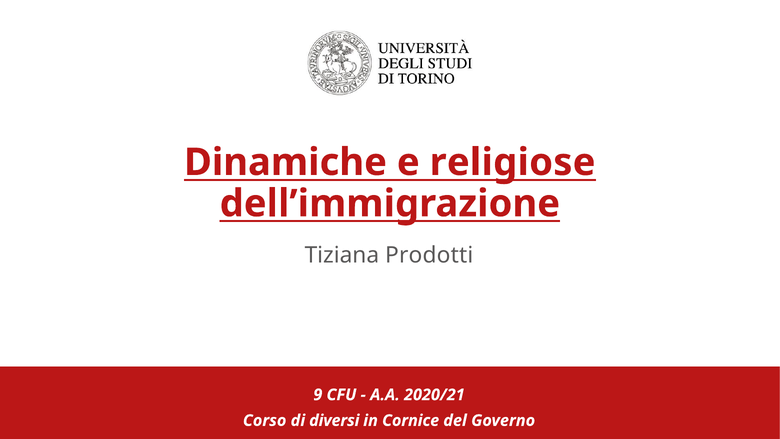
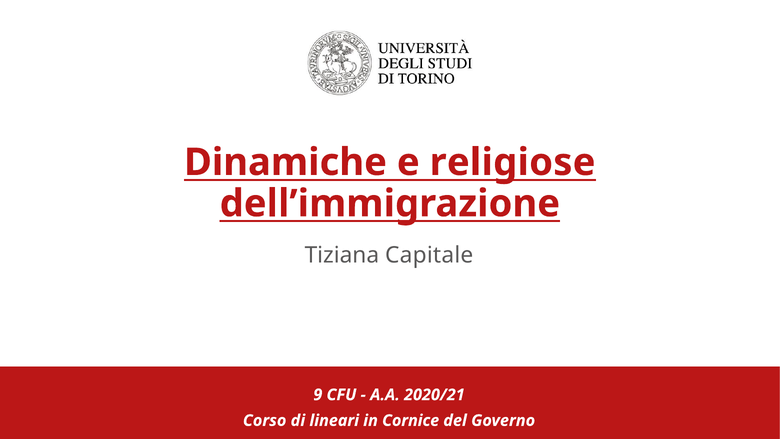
Prodotti: Prodotti -> Capitale
diversi: diversi -> lineari
